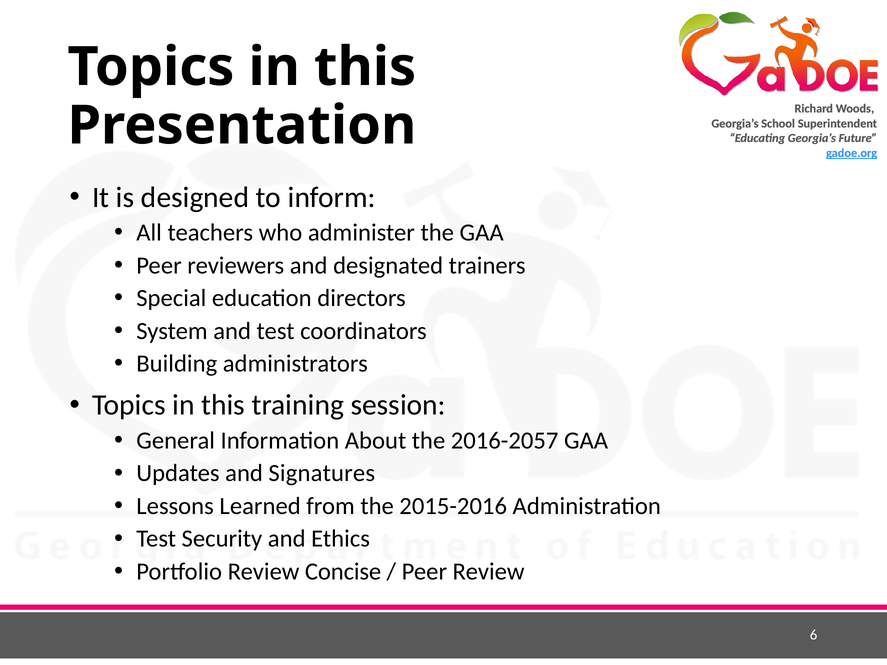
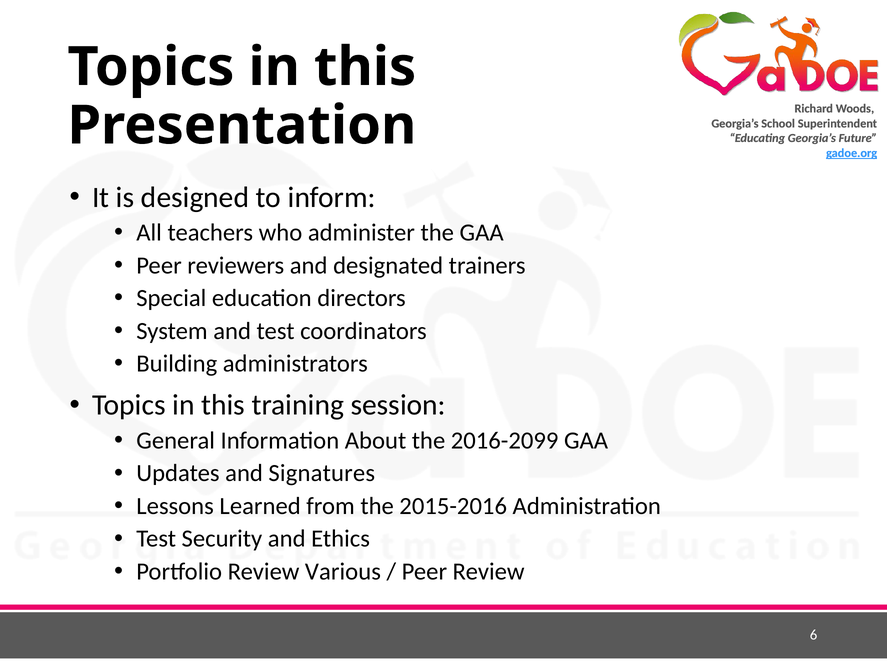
2016-2057: 2016-2057 -> 2016-2099
Concise: Concise -> Various
